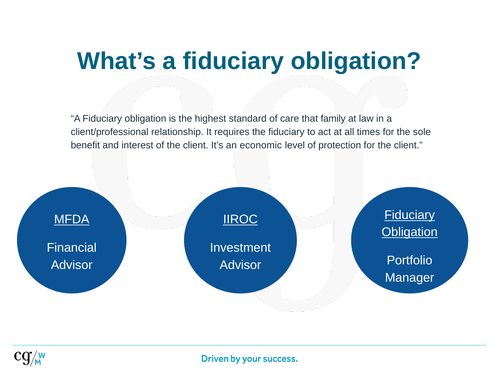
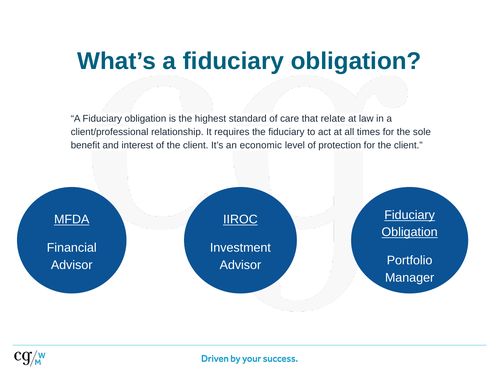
family: family -> relate
